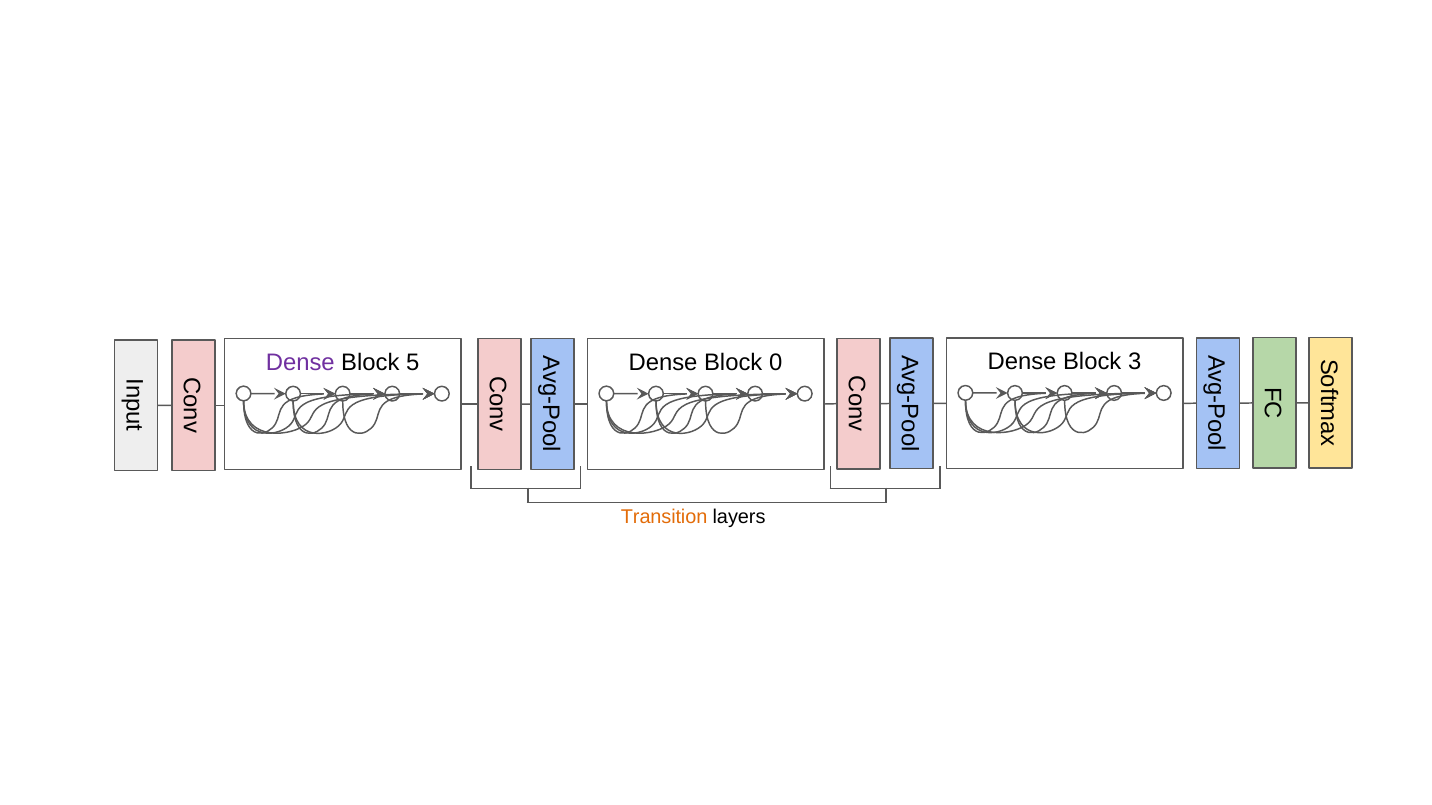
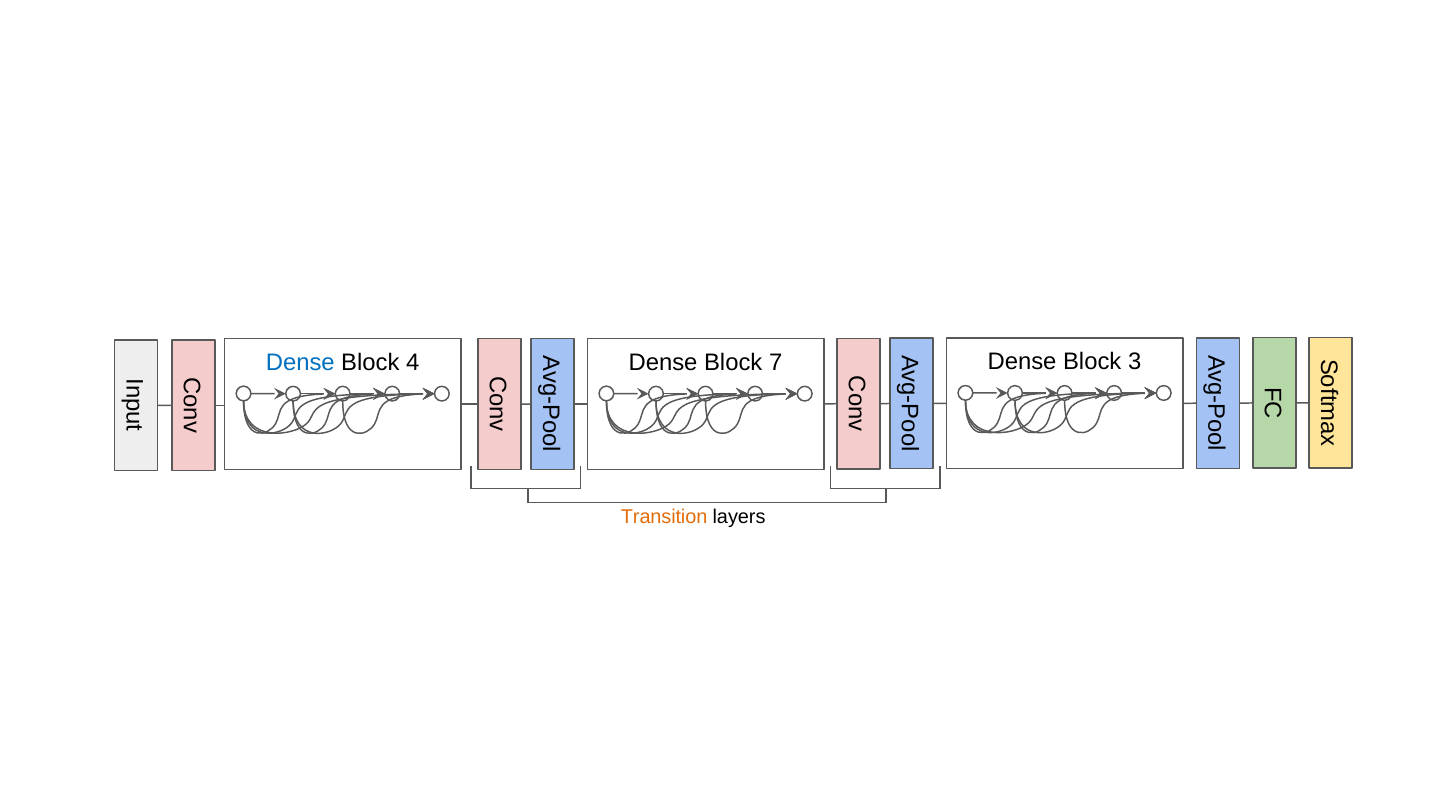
Dense at (300, 363) colour: purple -> blue
5: 5 -> 4
0: 0 -> 7
